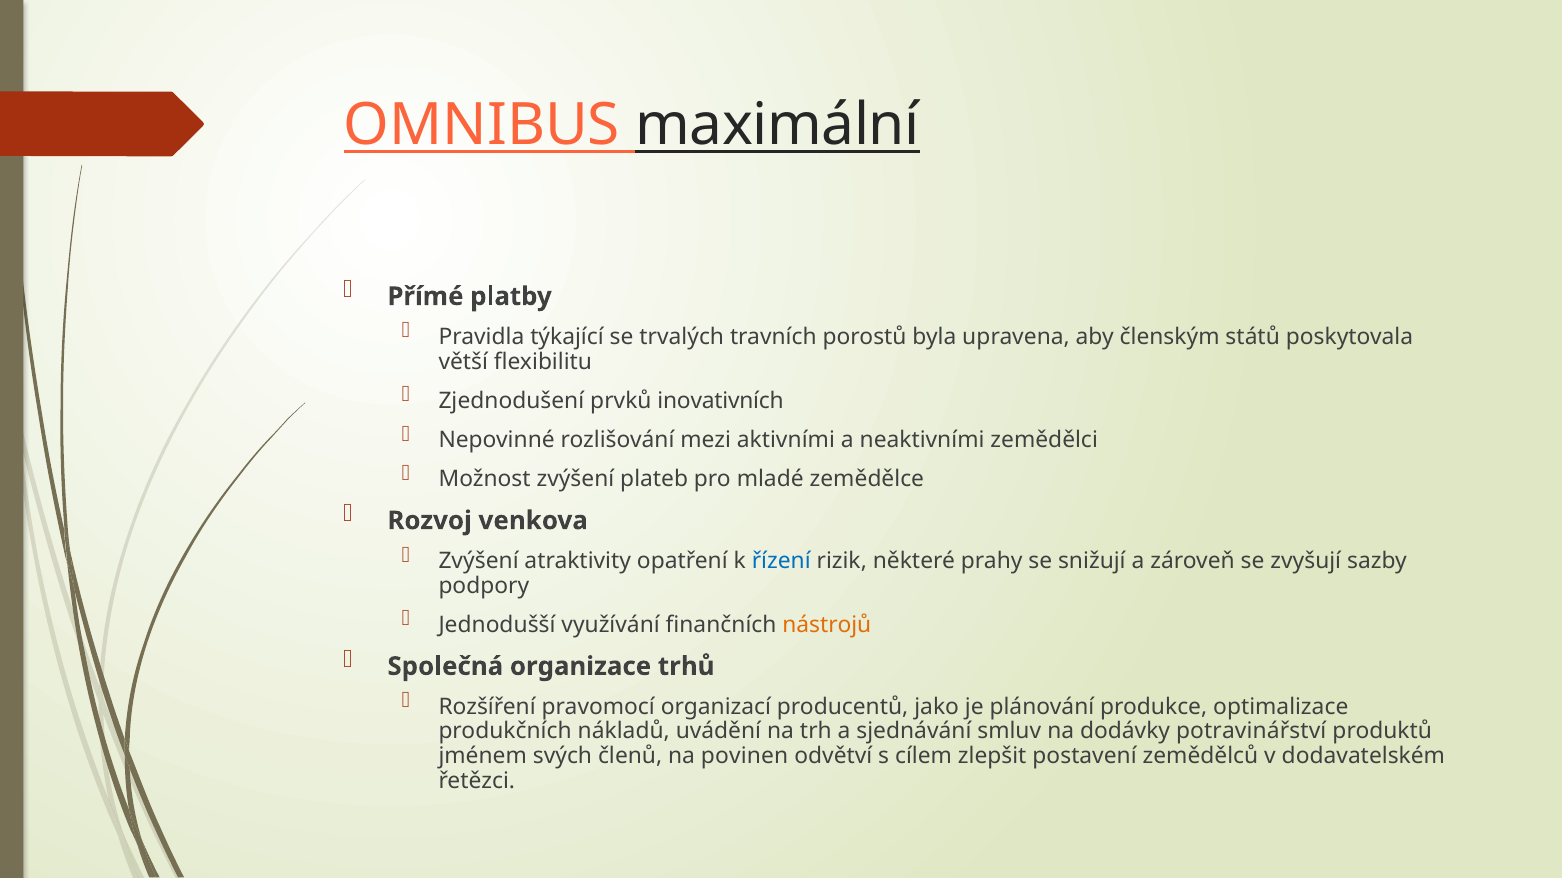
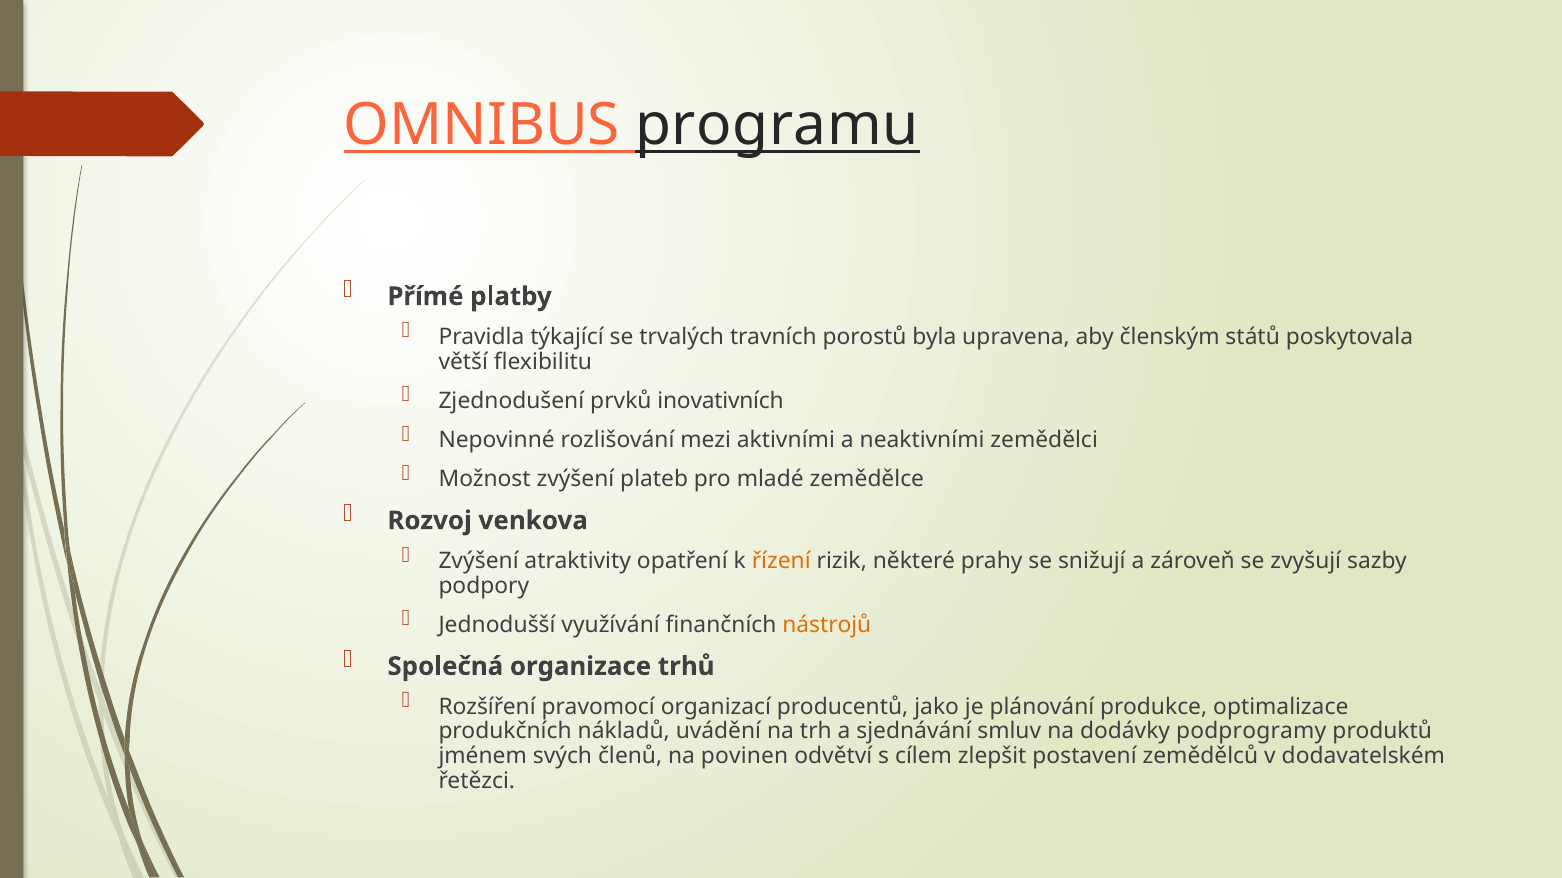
maximální: maximální -> programu
řízení colour: blue -> orange
potravinářství: potravinářství -> podprogramy
